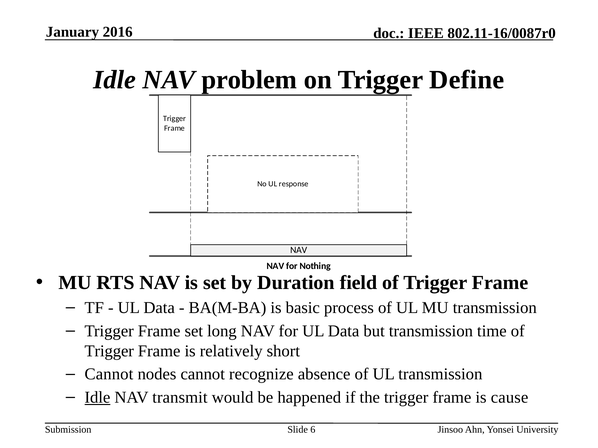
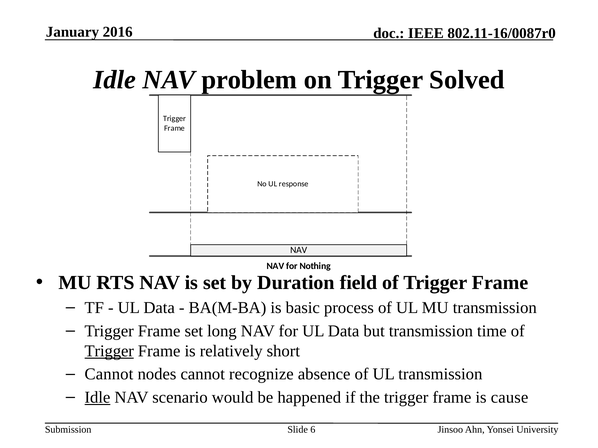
Define: Define -> Solved
Trigger at (109, 351) underline: none -> present
transmit: transmit -> scenario
